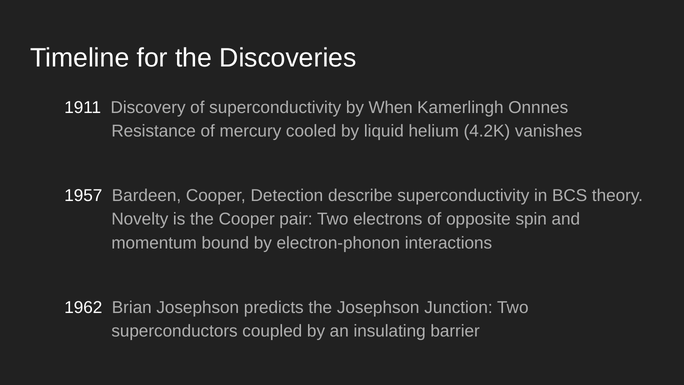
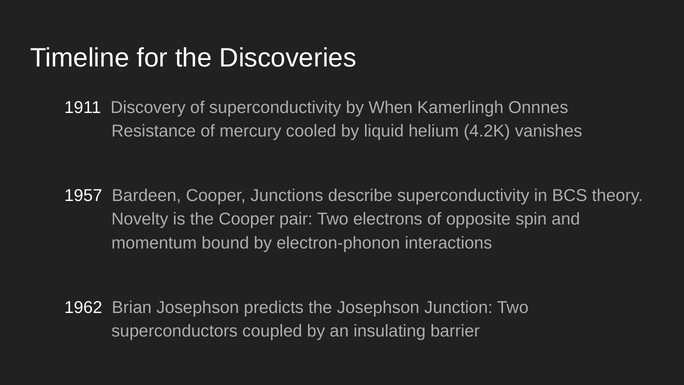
Detection: Detection -> Junctions
